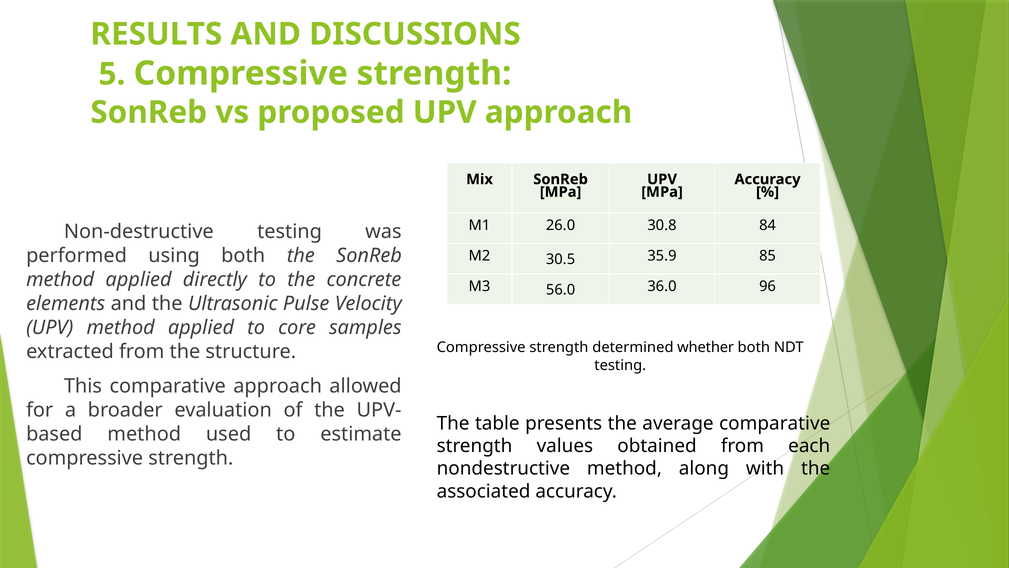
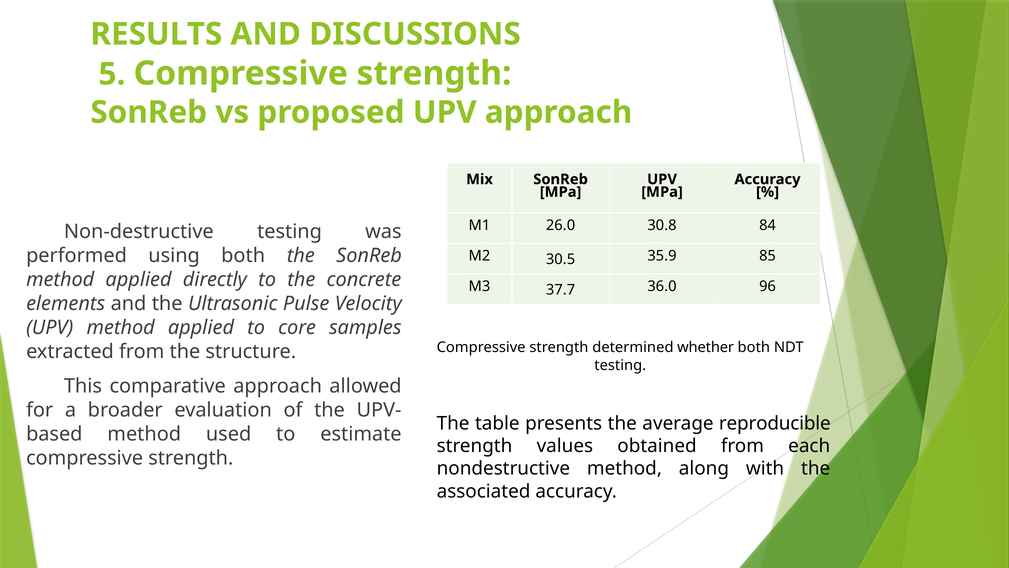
56.0: 56.0 -> 37.7
average comparative: comparative -> reproducible
